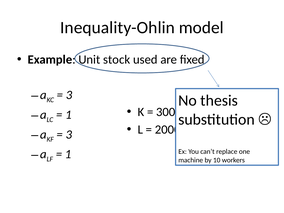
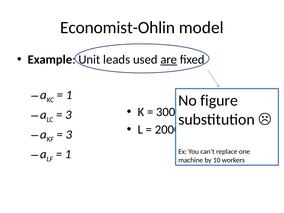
Inequality-Ohlin: Inequality-Ohlin -> Economist-Ohlin
stock: stock -> leads
are underline: none -> present
3 at (69, 95): 3 -> 1
thesis: thesis -> figure
1 at (68, 115): 1 -> 3
